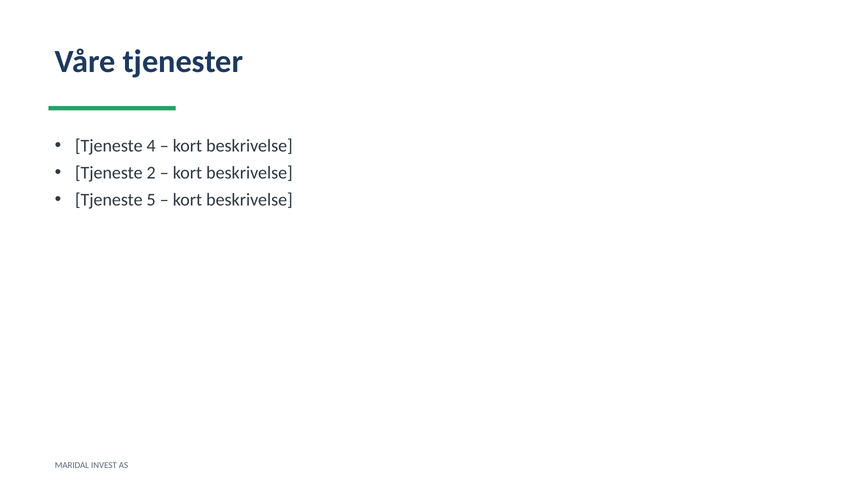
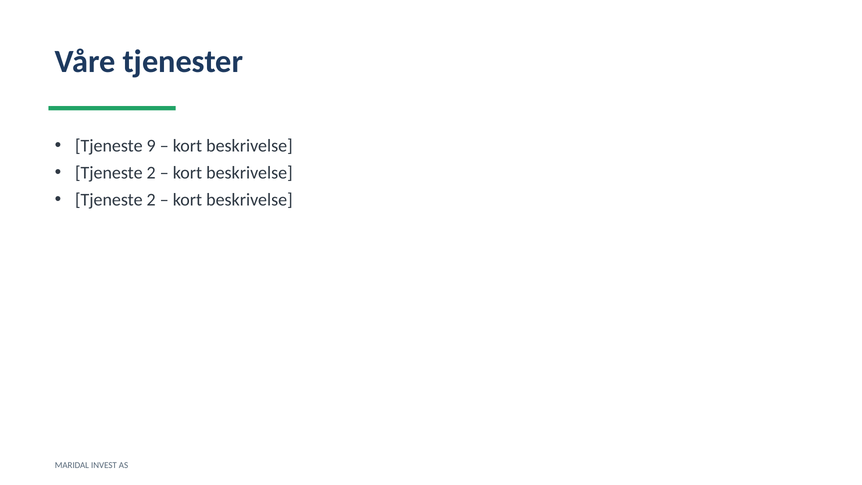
4: 4 -> 9
5 at (151, 200): 5 -> 2
